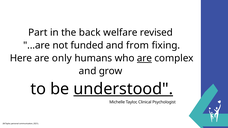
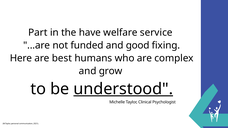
back: back -> have
revised: revised -> service
from: from -> good
only: only -> best
are at (144, 58) underline: present -> none
